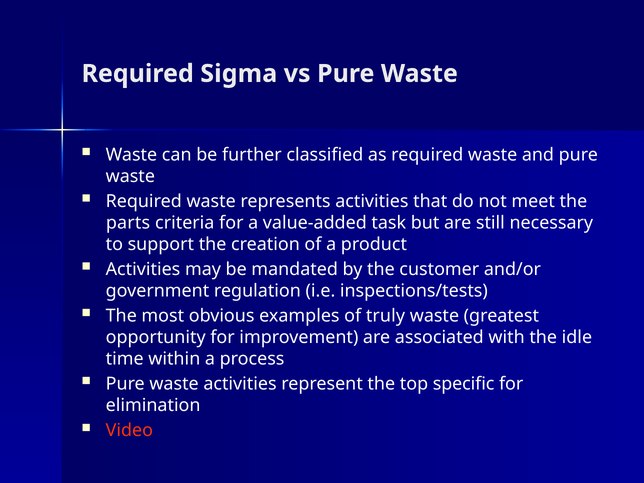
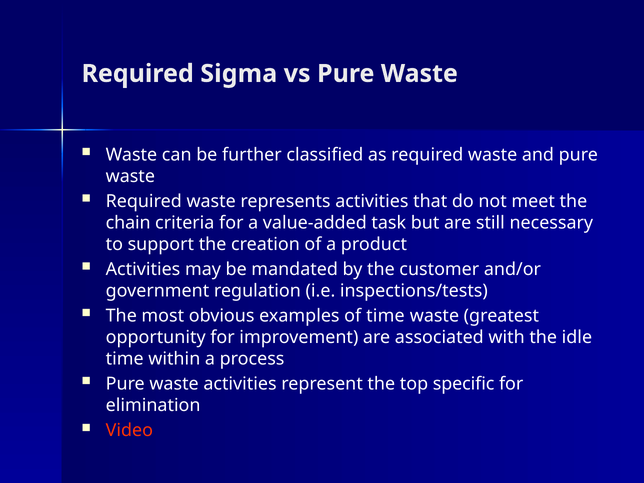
parts: parts -> chain
of truly: truly -> time
